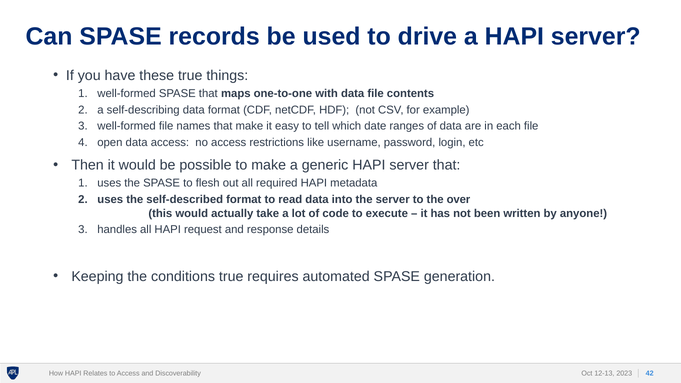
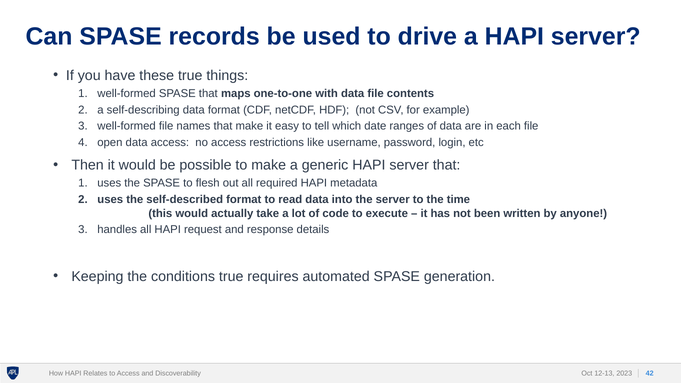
over: over -> time
